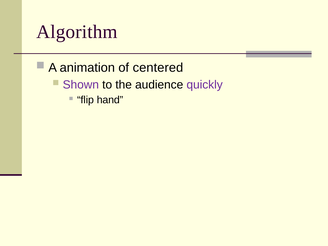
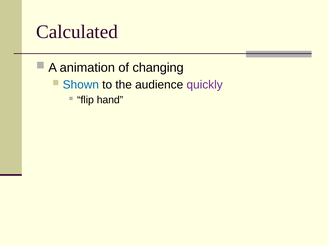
Algorithm: Algorithm -> Calculated
centered: centered -> changing
Shown colour: purple -> blue
